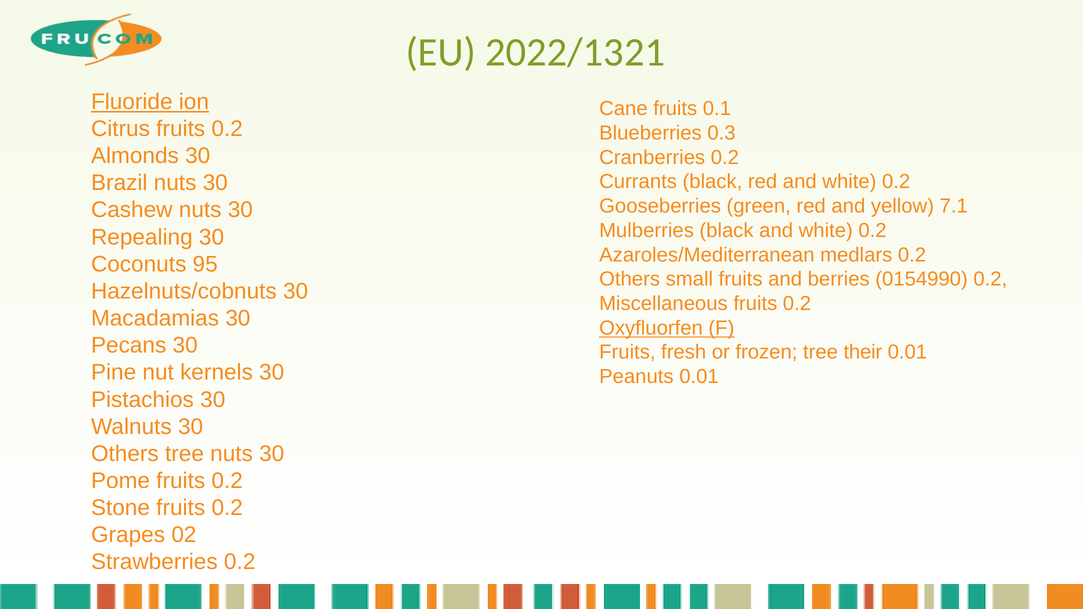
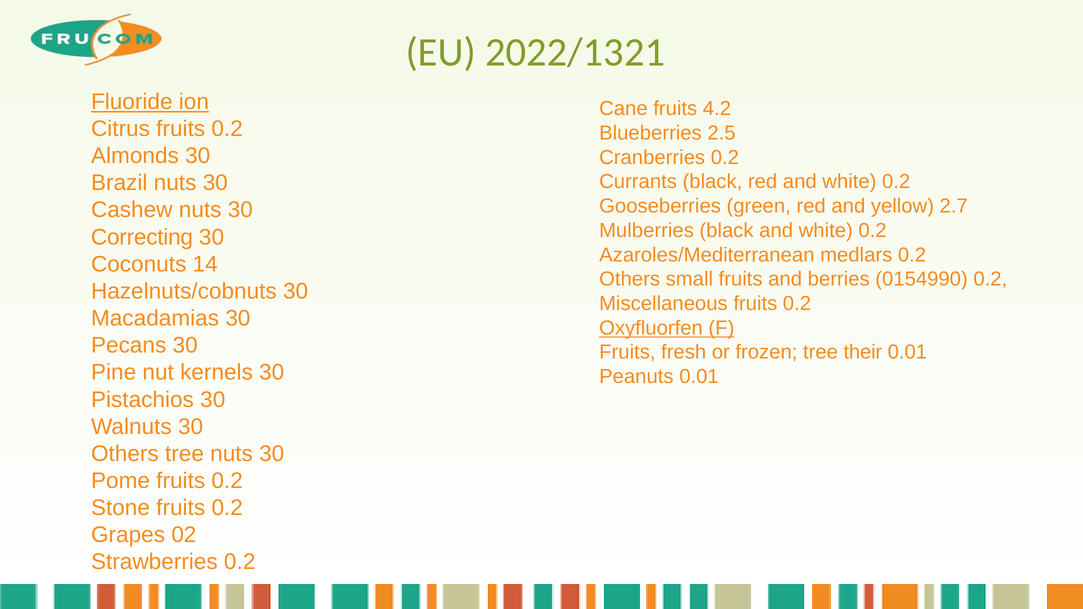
0.1: 0.1 -> 4.2
0.3: 0.3 -> 2.5
7.1: 7.1 -> 2.7
Repealing: Repealing -> Correcting
95: 95 -> 14
